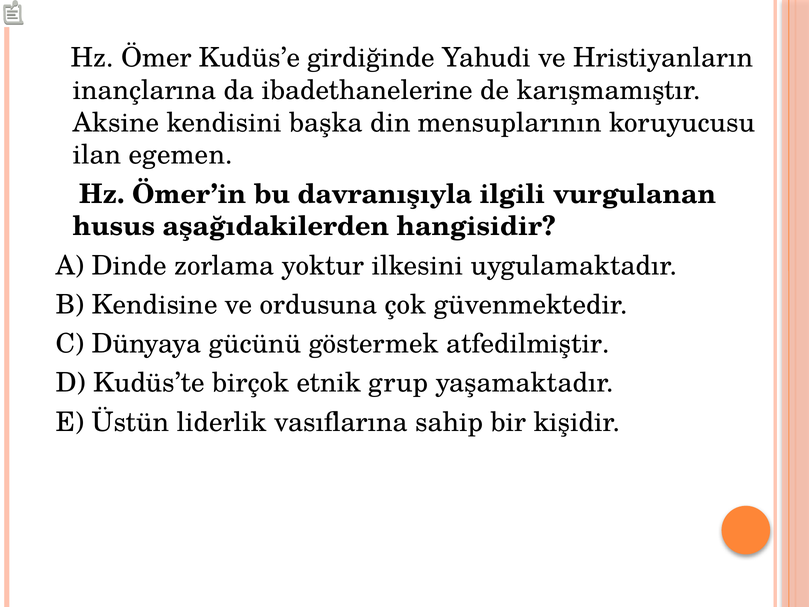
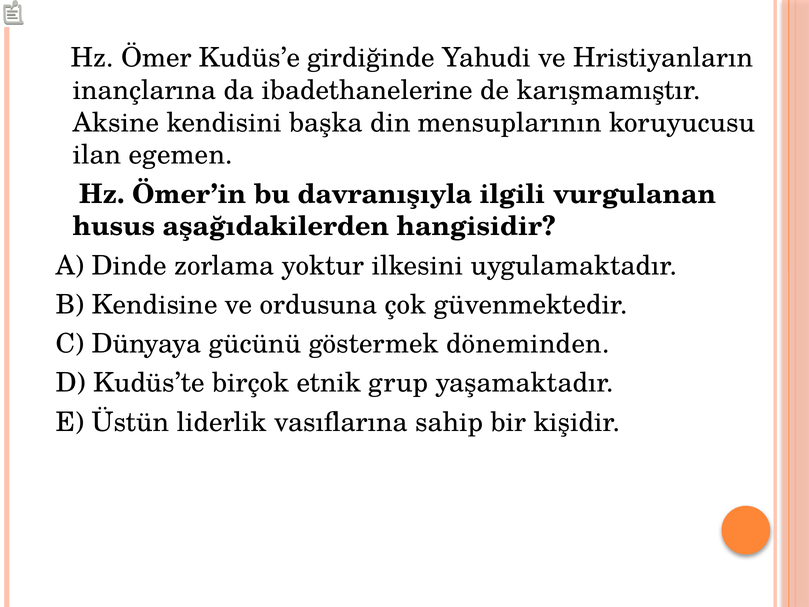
atfedilmiştir: atfedilmiştir -> döneminden
